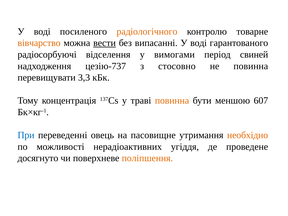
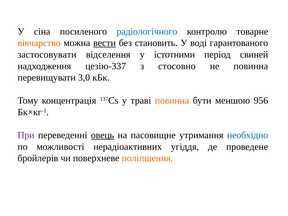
воді at (42, 32): воді -> сіна
радіологічного colour: orange -> blue
випасанні: випасанні -> становить
радіосорбуючі: радіосорбуючі -> застосовувати
вимогами: вимогами -> істотними
цезію-737: цезію-737 -> цезію-337
3,3: 3,3 -> 3,0
607: 607 -> 956
При colour: blue -> purple
овець underline: none -> present
необхідно colour: orange -> blue
досягнуто: досягнуто -> бройлерів
